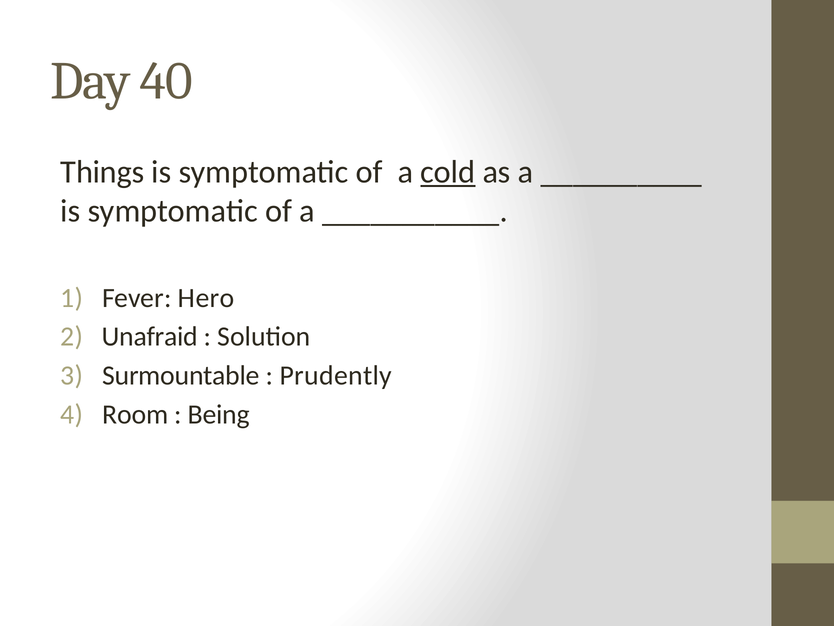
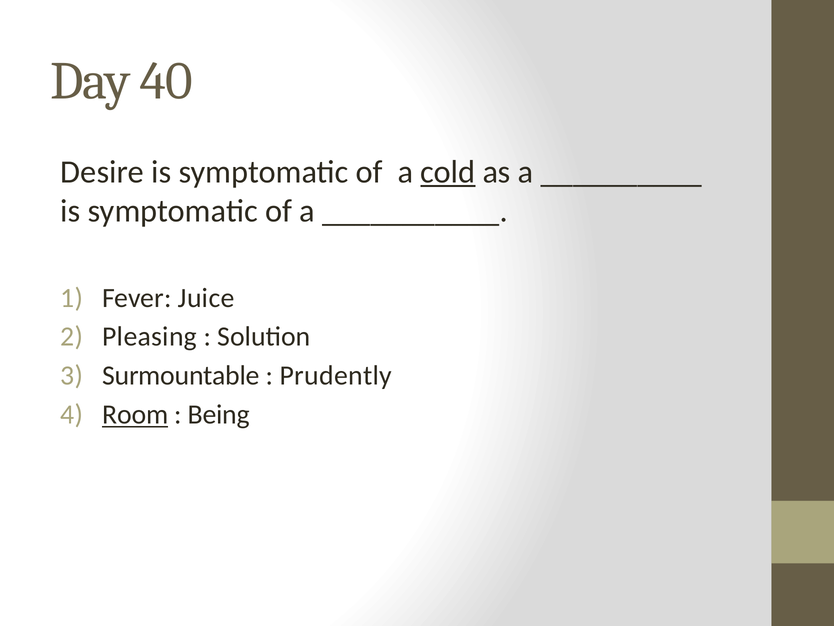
Things: Things -> Desire
Hero: Hero -> Juice
Unafraid: Unafraid -> Pleasing
Room underline: none -> present
